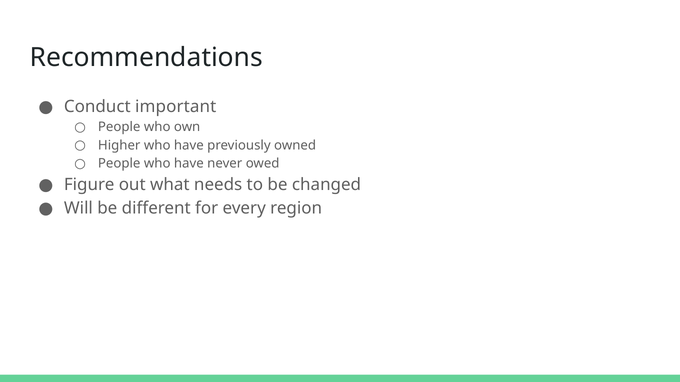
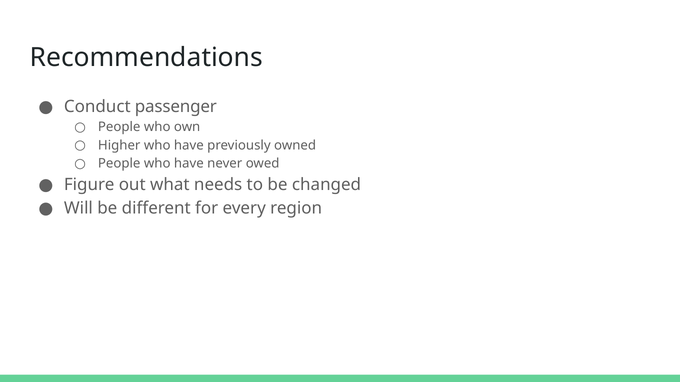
important: important -> passenger
